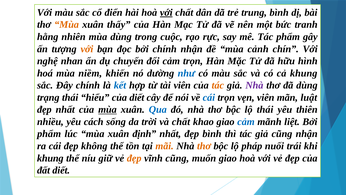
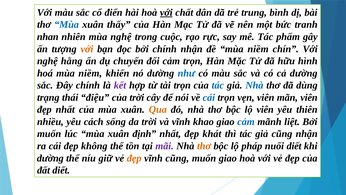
Mùa at (67, 25) colour: orange -> blue
hằng: hằng -> nhan
mùa dùng: dùng -> nghệ
đề mùa cảnh: cảnh -> niềm
nhan: nhan -> hằng
cả khung: khung -> dường
kết colour: blue -> purple
tài viên: viên -> trọn
tác at (218, 85) colour: orange -> blue
Nhà at (254, 85) colour: purple -> blue
hiểu: hiểu -> điệu
của diết: diết -> trời
mãn luật: luật -> viên
mùa at (107, 109) underline: present -> none
Qua colour: blue -> orange
lộ thái: thái -> viên
và chất: chất -> vĩnh
phẩm at (49, 134): phẩm -> muốn
đẹp bình: bình -> khát
mãi colour: orange -> purple
nuối trái: trái -> diết
khung at (50, 158): khung -> dường
